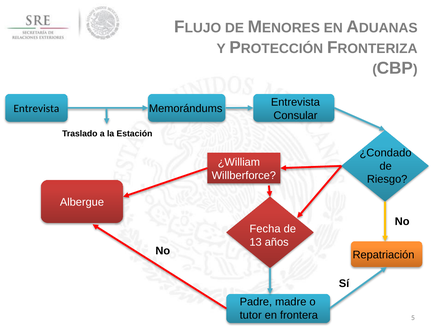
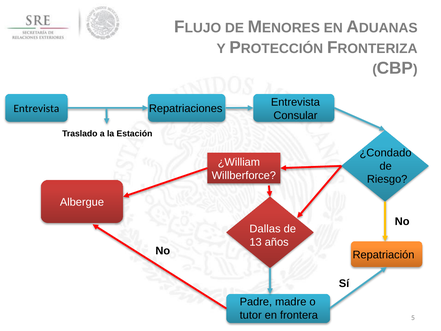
Memorándums: Memorándums -> Repatriaciones
Fecha: Fecha -> Dallas
